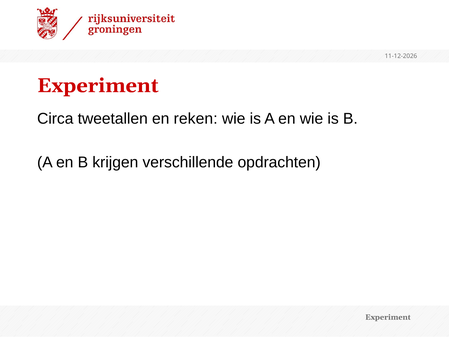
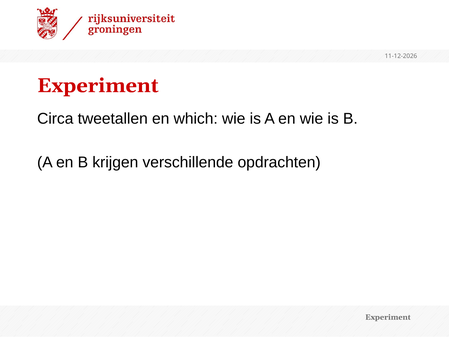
reken: reken -> which
